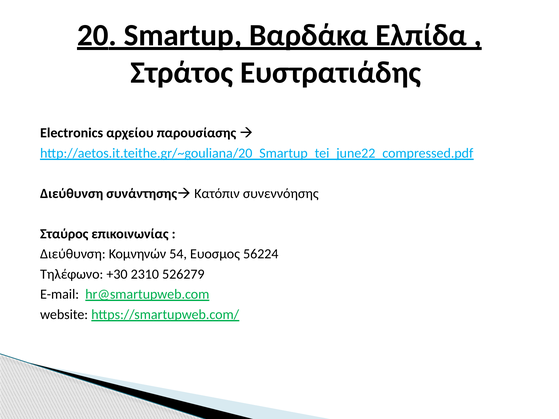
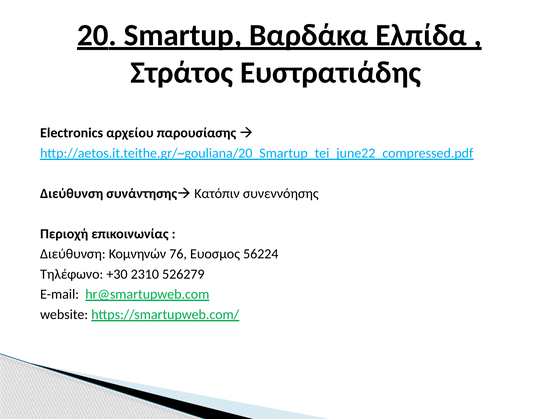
Σταύρος: Σταύρος -> Περιοχή
54: 54 -> 76
